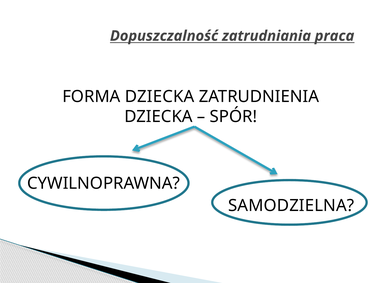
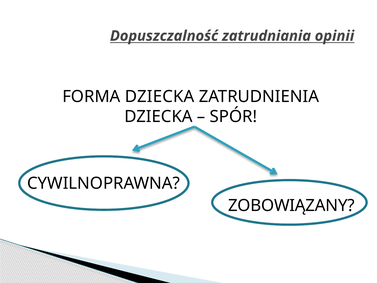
praca: praca -> opinii
SAMODZIELNA: SAMODZIELNA -> ZOBOWIĄZANY
